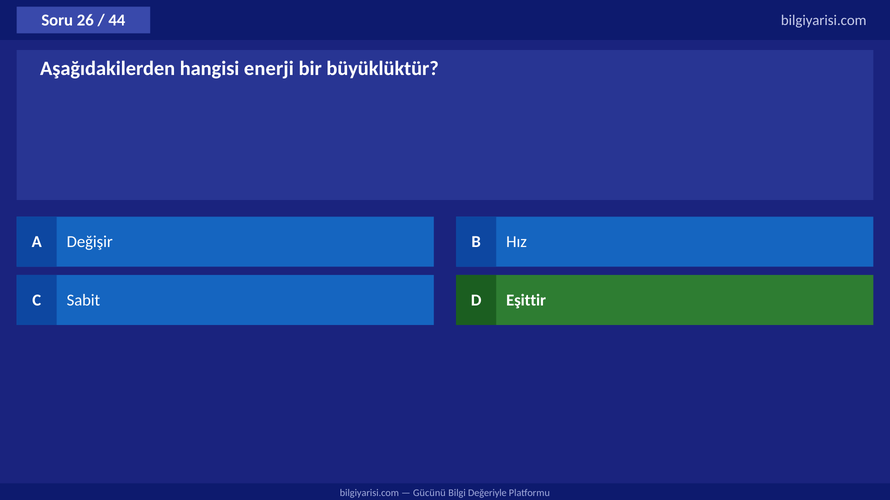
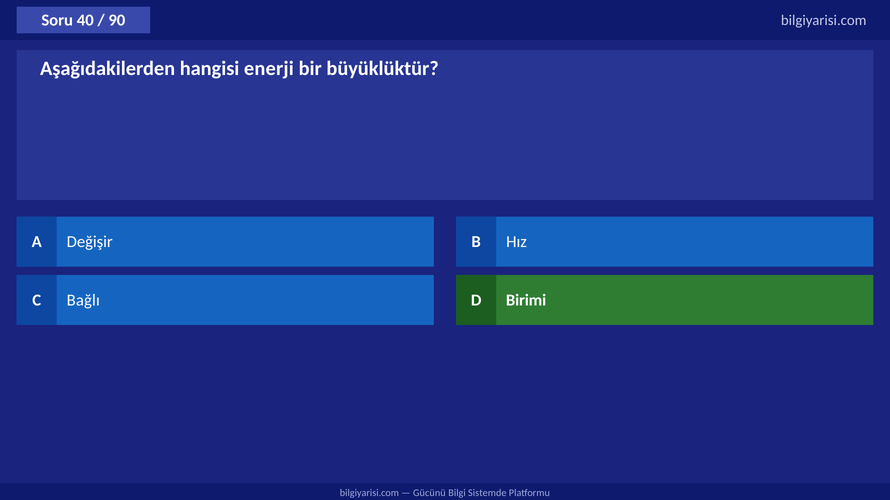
26: 26 -> 40
44: 44 -> 90
Sabit: Sabit -> Bağlı
Eşittir: Eşittir -> Birimi
Değeriyle: Değeriyle -> Sistemde
